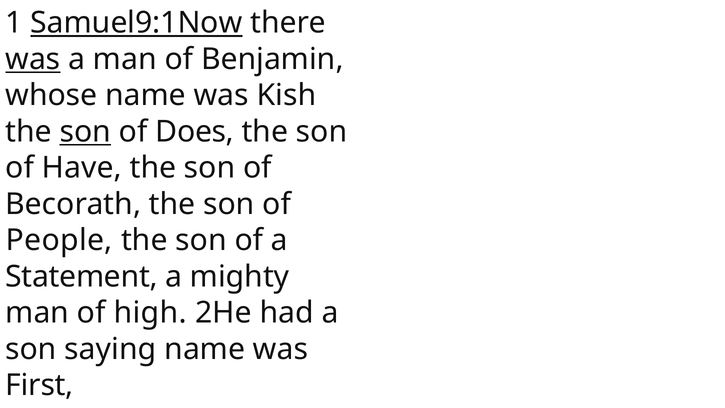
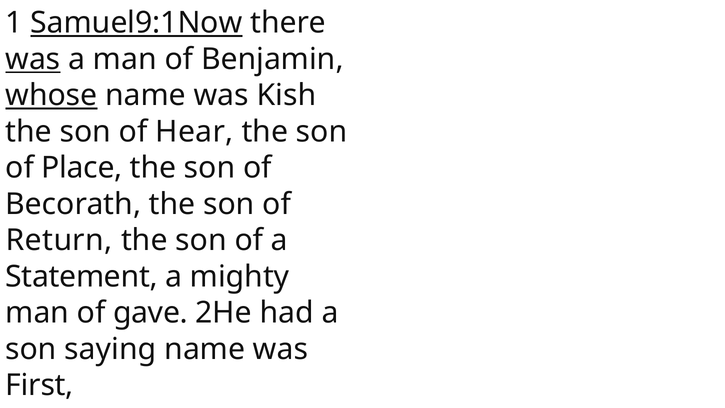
whose underline: none -> present
son at (85, 132) underline: present -> none
Does: Does -> Hear
Have: Have -> Place
People: People -> Return
high: high -> gave
